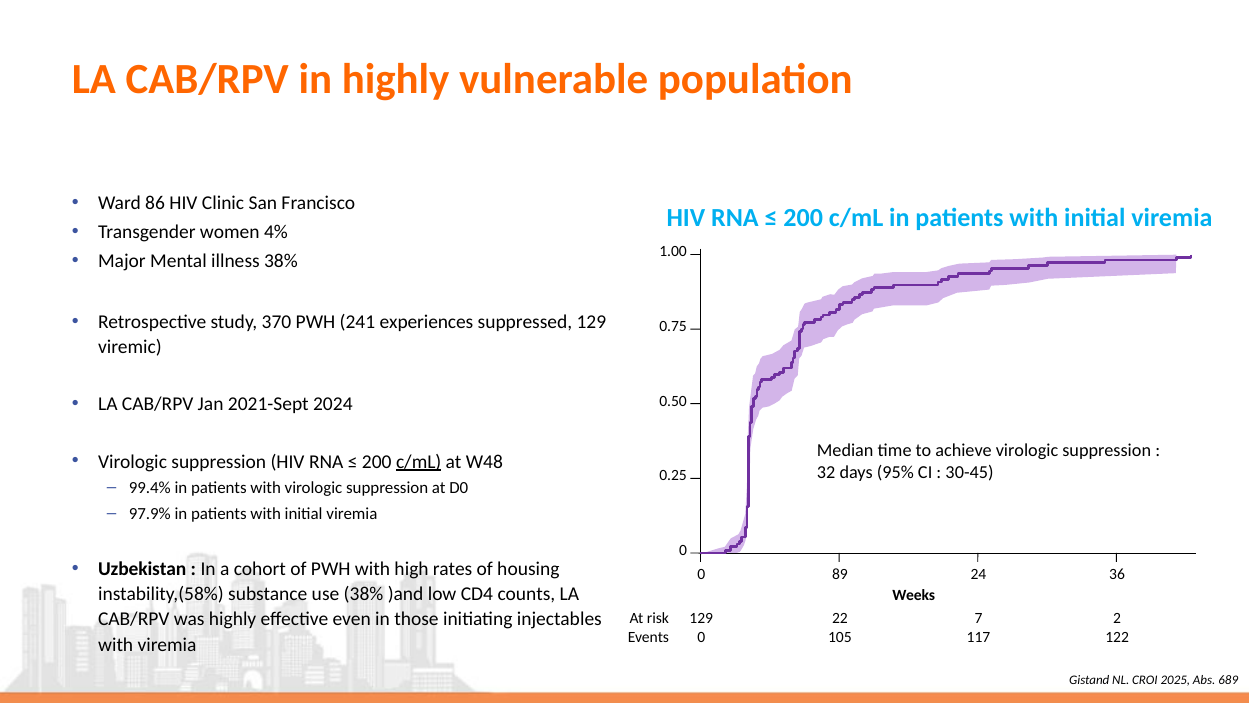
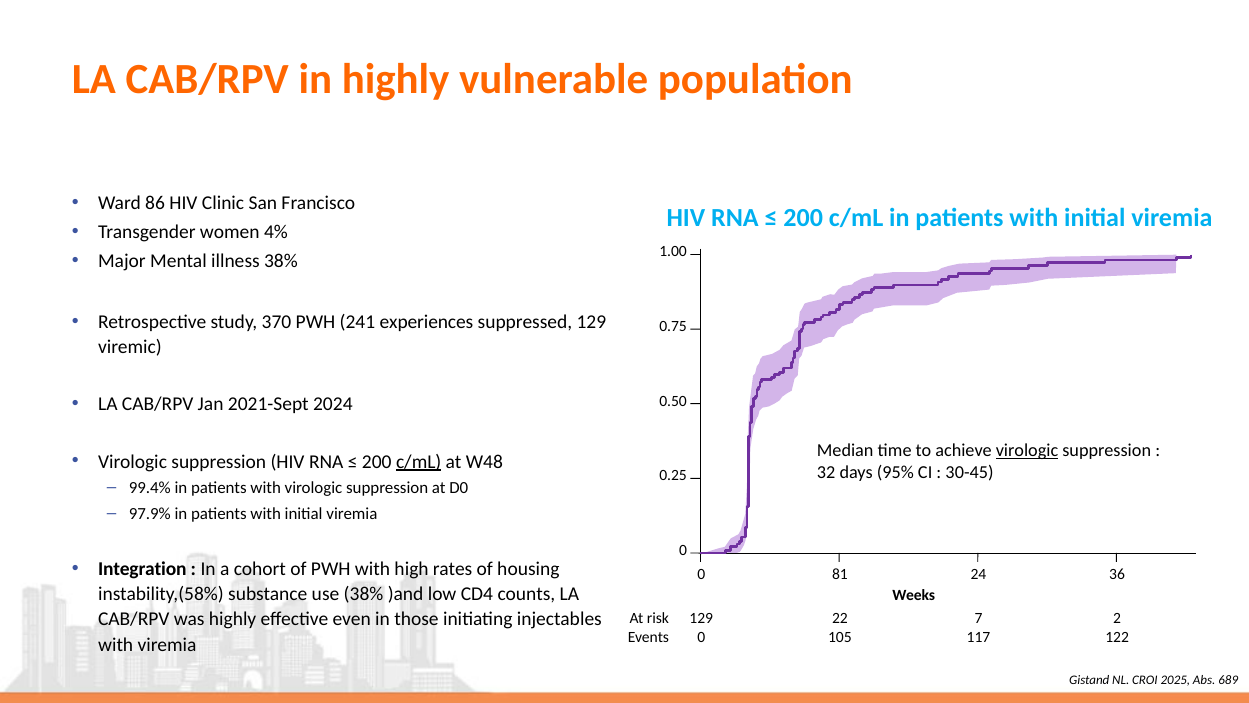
virologic at (1027, 450) underline: none -> present
Uzbekistan: Uzbekistan -> Integration
89: 89 -> 81
